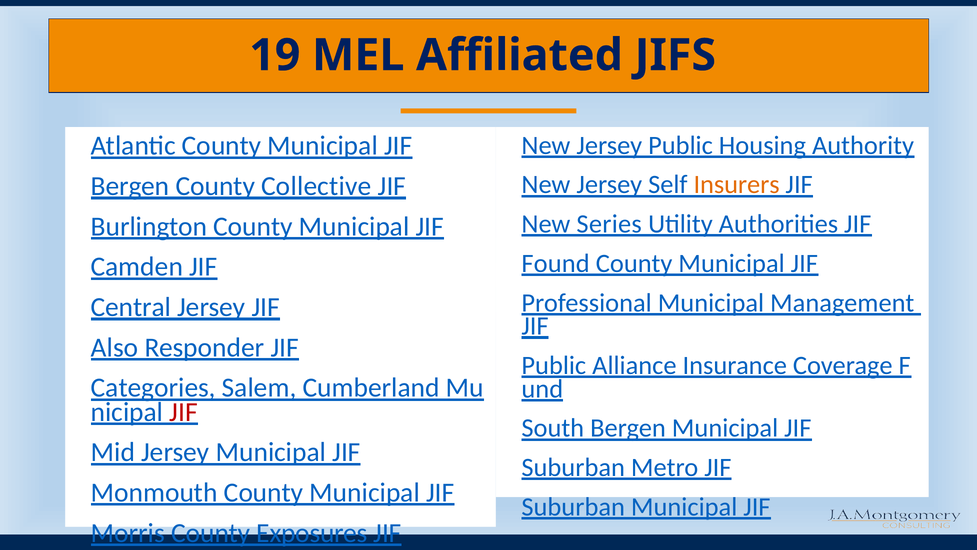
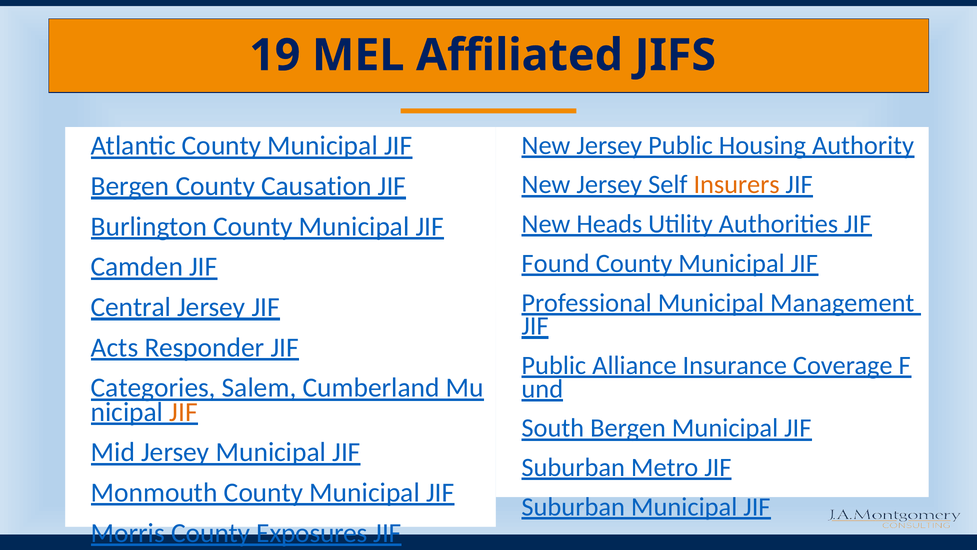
Collective: Collective -> Causation
Series: Series -> Heads
Also: Also -> Acts
JIF at (184, 412) colour: red -> orange
